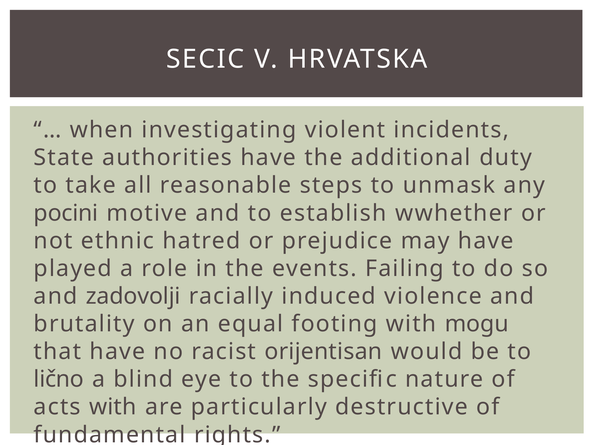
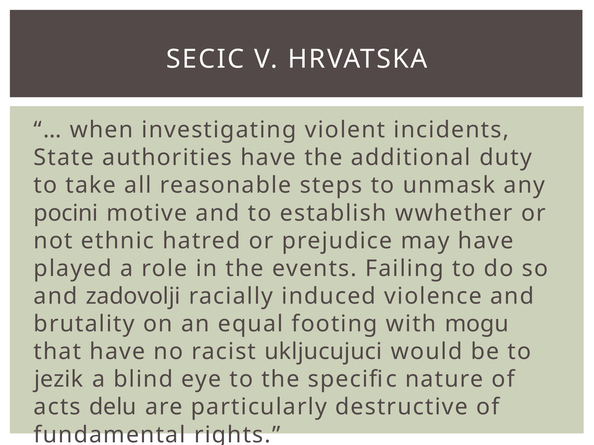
orijentisan: orijentisan -> ukljucujuci
lično: lično -> jezik
acts with: with -> delu
